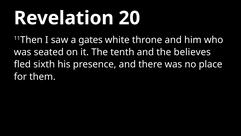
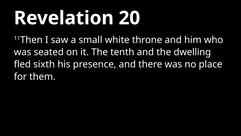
gates: gates -> small
believes: believes -> dwelling
